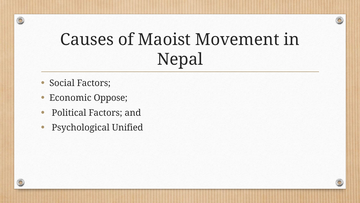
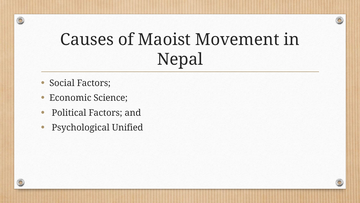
Oppose: Oppose -> Science
